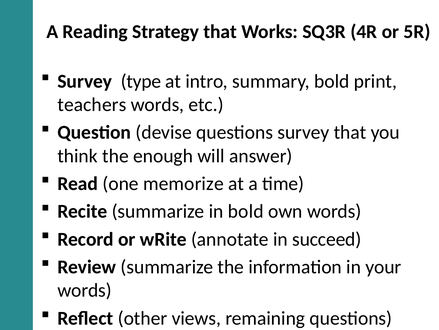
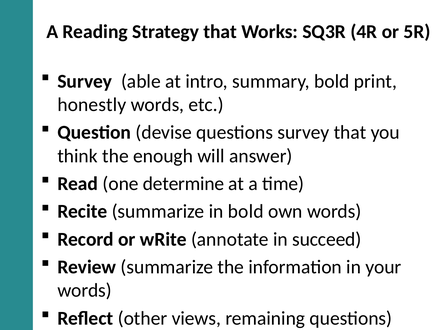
type: type -> able
teachers: teachers -> honestly
memorize: memorize -> determine
